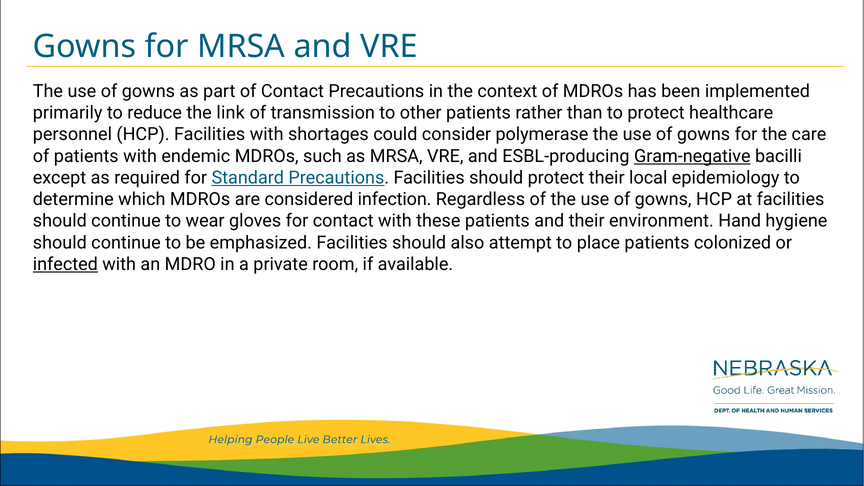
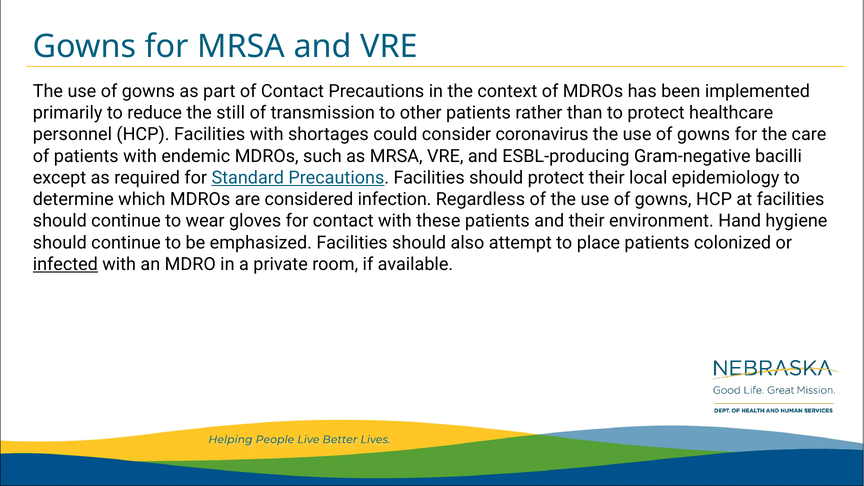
link: link -> still
polymerase: polymerase -> coronavirus
Gram-negative underline: present -> none
